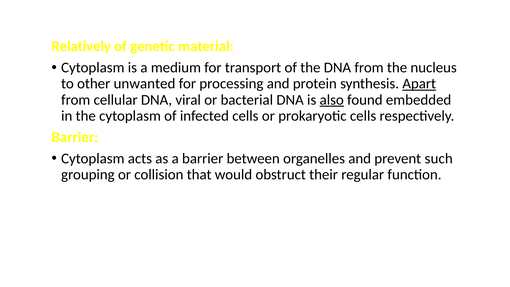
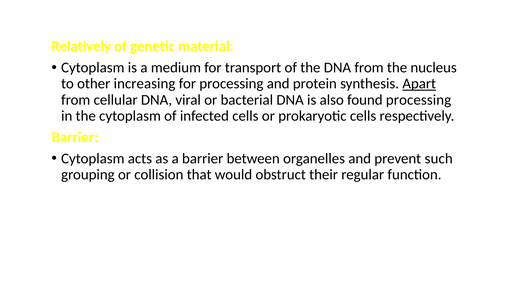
unwanted: unwanted -> increasing
also underline: present -> none
found embedded: embedded -> processing
